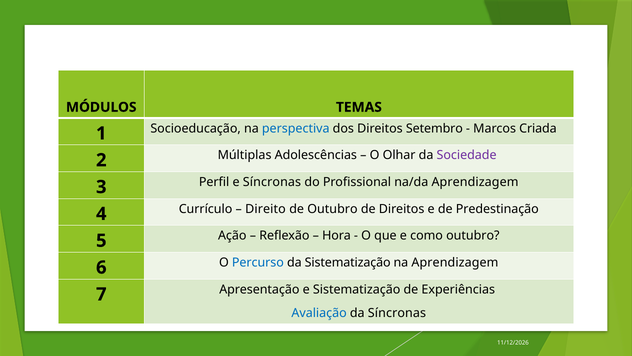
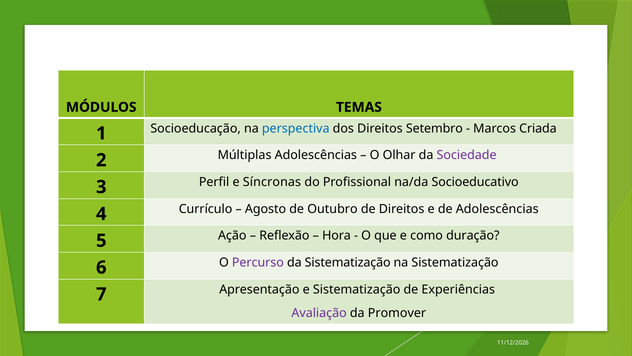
na/da Aprendizagem: Aprendizagem -> Socioeducativo
Direito: Direito -> Agosto
de Predestinação: Predestinação -> Adolescências
como outubro: outubro -> duração
Percurso colour: blue -> purple
na Aprendizagem: Aprendizagem -> Sistematização
Avaliação colour: blue -> purple
da Síncronas: Síncronas -> Promover
